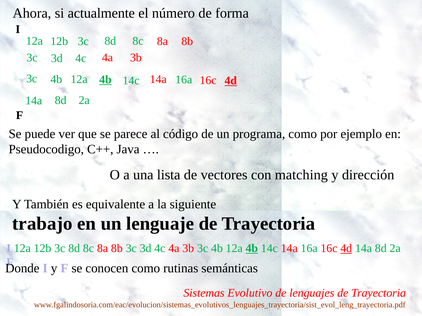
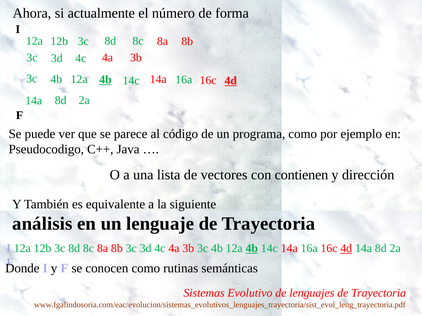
matching: matching -> contienen
trabajo: trabajo -> análisis
